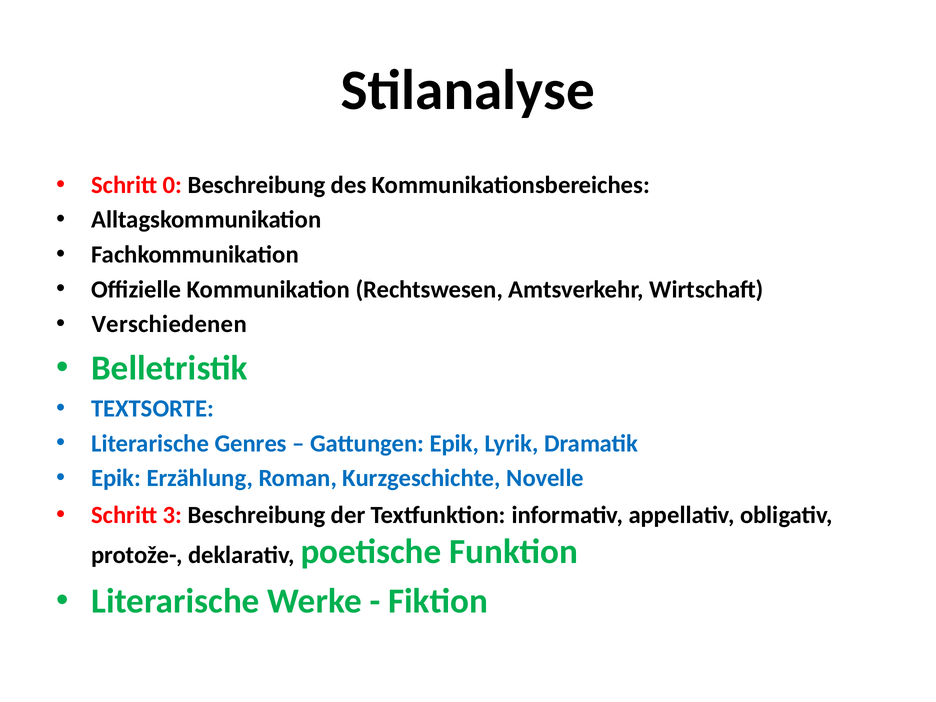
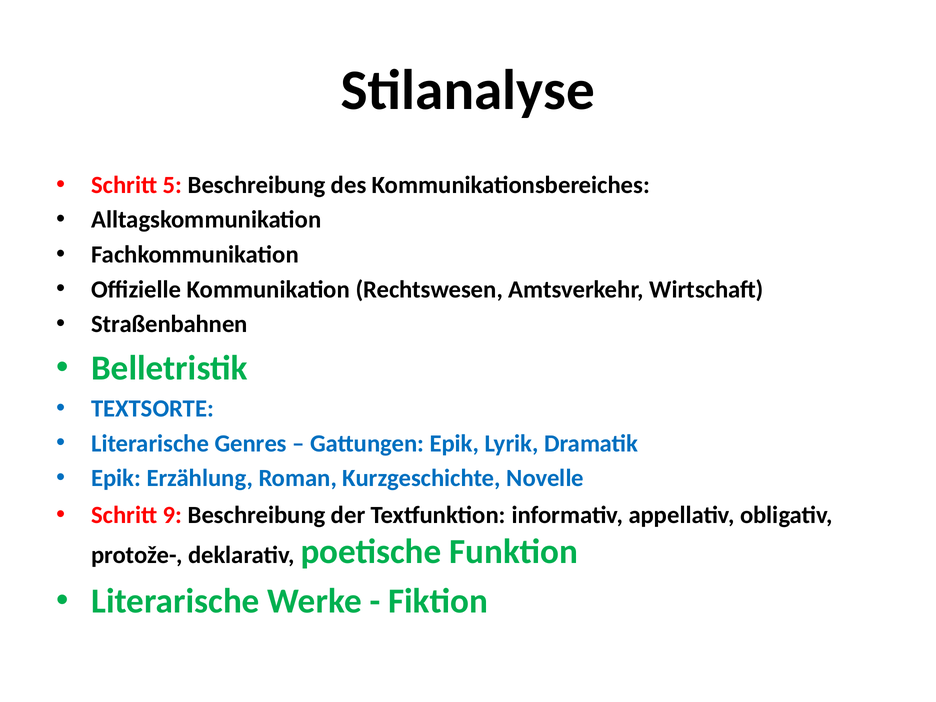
0: 0 -> 5
Verschiedenen: Verschiedenen -> Straßenbahnen
3: 3 -> 9
